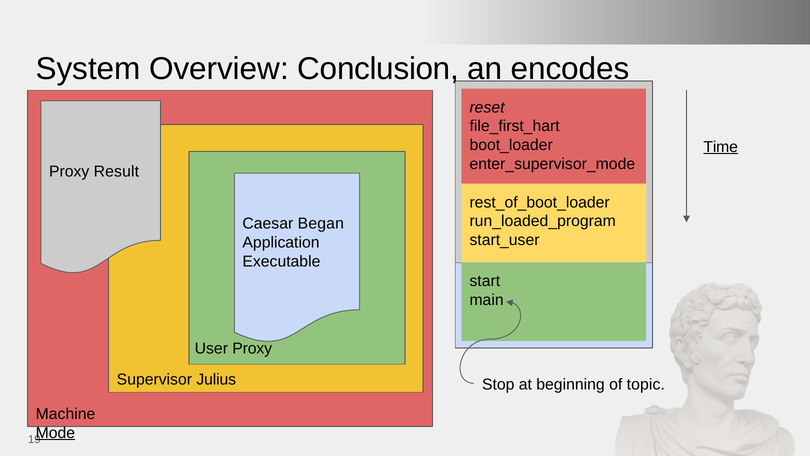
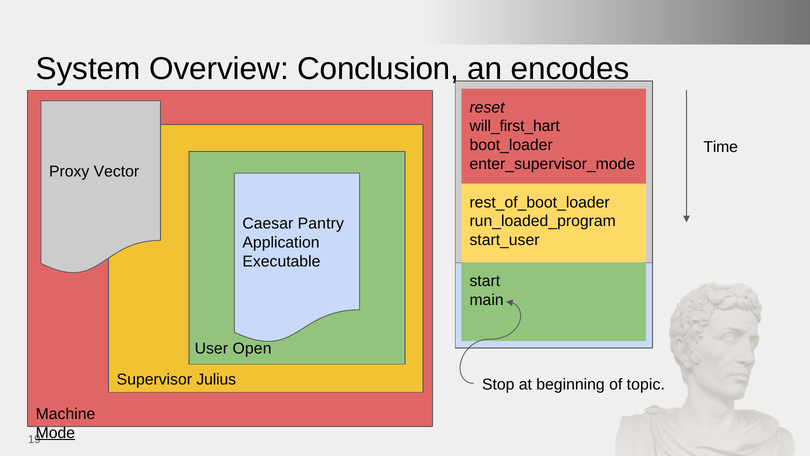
file_first_hart: file_first_hart -> will_first_hart
Time underline: present -> none
Result: Result -> Vector
Began: Began -> Pantry
User Proxy: Proxy -> Open
